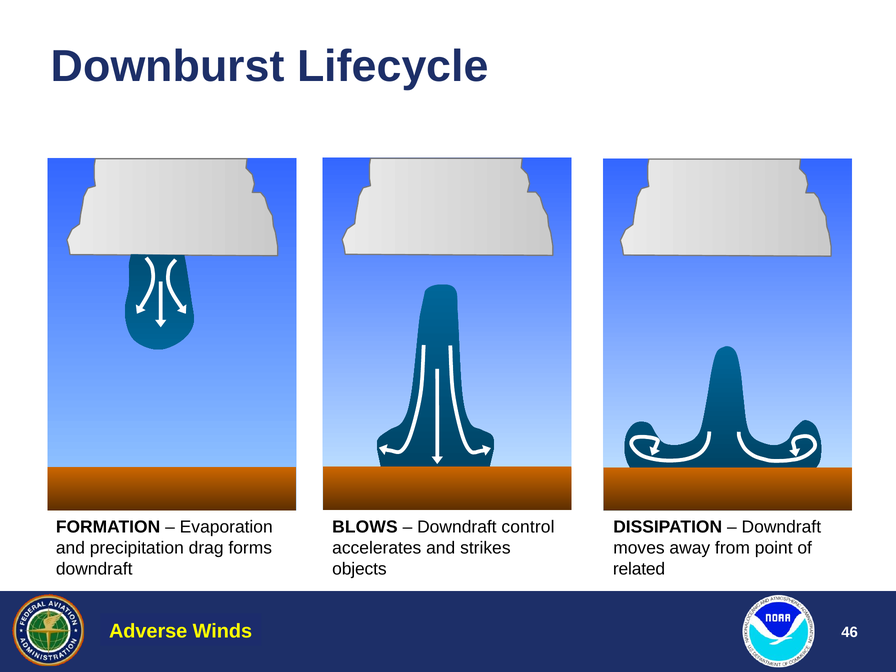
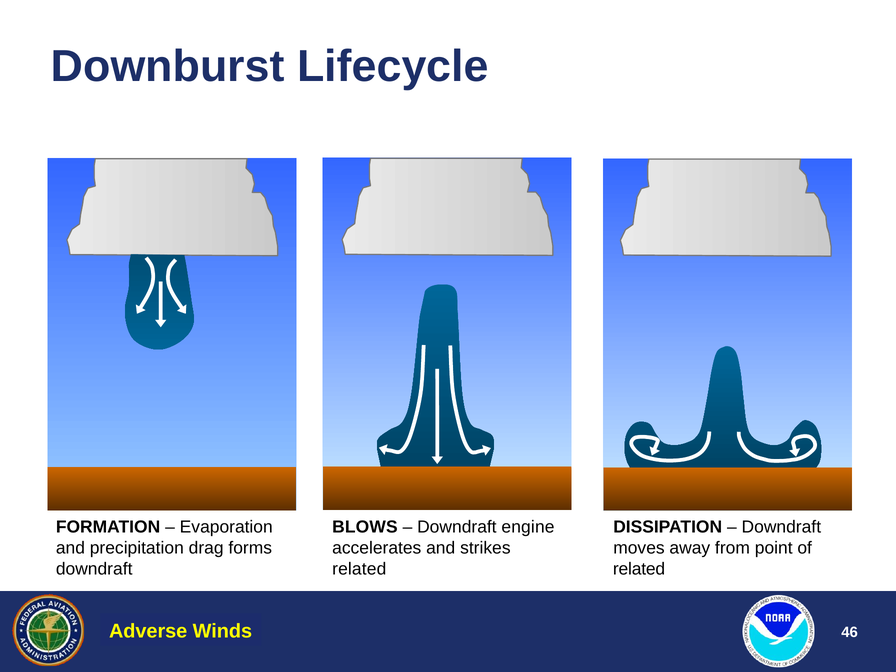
control: control -> engine
objects at (359, 569): objects -> related
